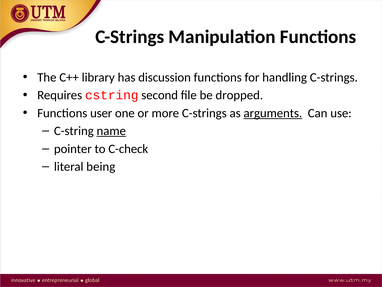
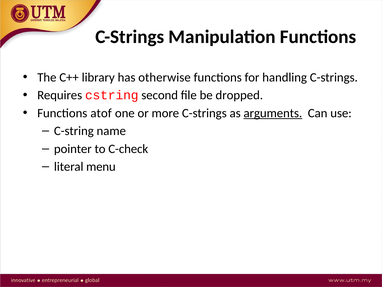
discussion: discussion -> otherwise
user: user -> atof
name underline: present -> none
being: being -> menu
